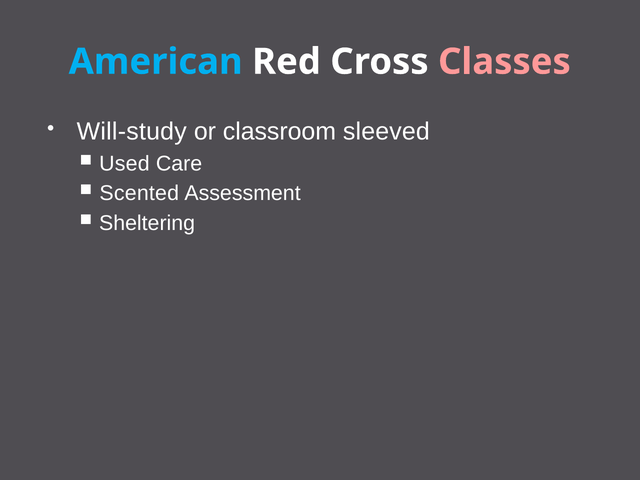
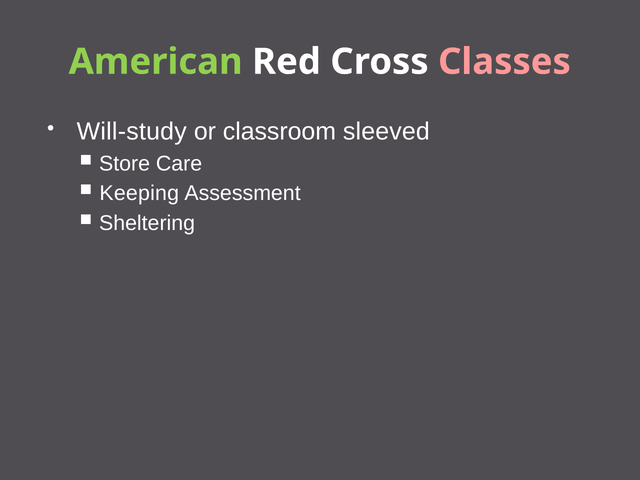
American colour: light blue -> light green
Used: Used -> Store
Scented: Scented -> Keeping
